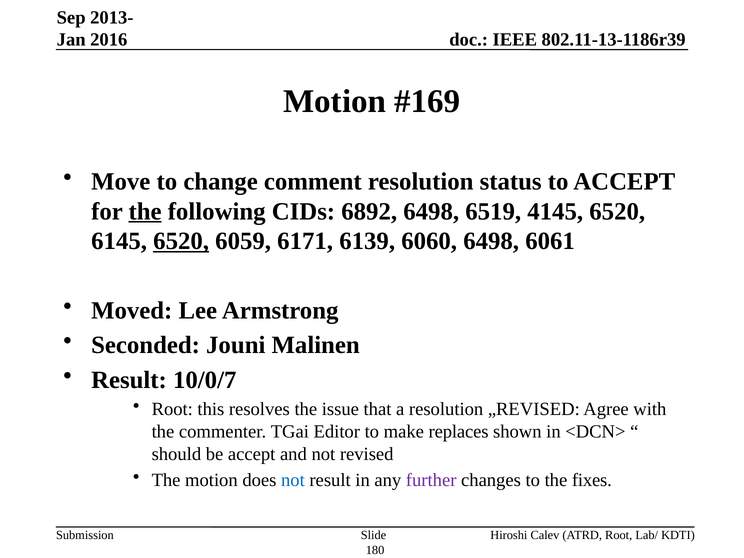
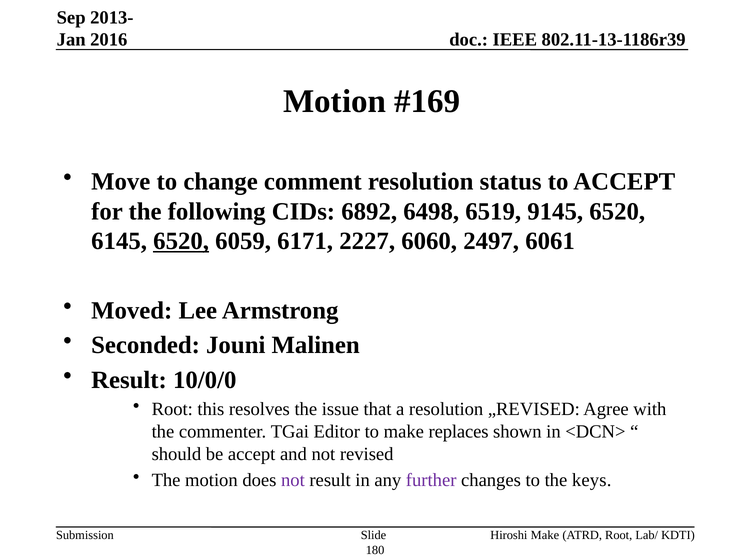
the at (145, 211) underline: present -> none
4145: 4145 -> 9145
6139: 6139 -> 2227
6060 6498: 6498 -> 2497
10/0/7: 10/0/7 -> 10/0/0
not at (293, 480) colour: blue -> purple
fixes: fixes -> keys
Hiroshi Calev: Calev -> Make
